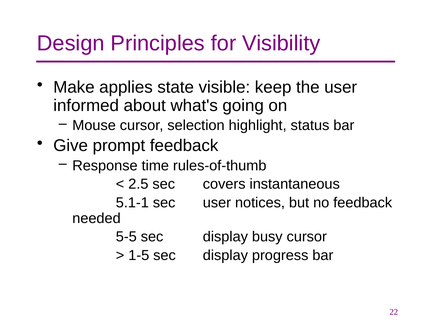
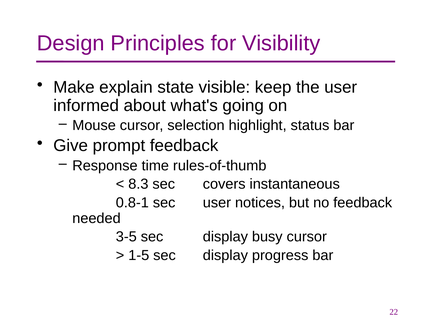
applies: applies -> explain
2.5: 2.5 -> 8.3
5.1-1: 5.1-1 -> 0.8-1
5-5: 5-5 -> 3-5
